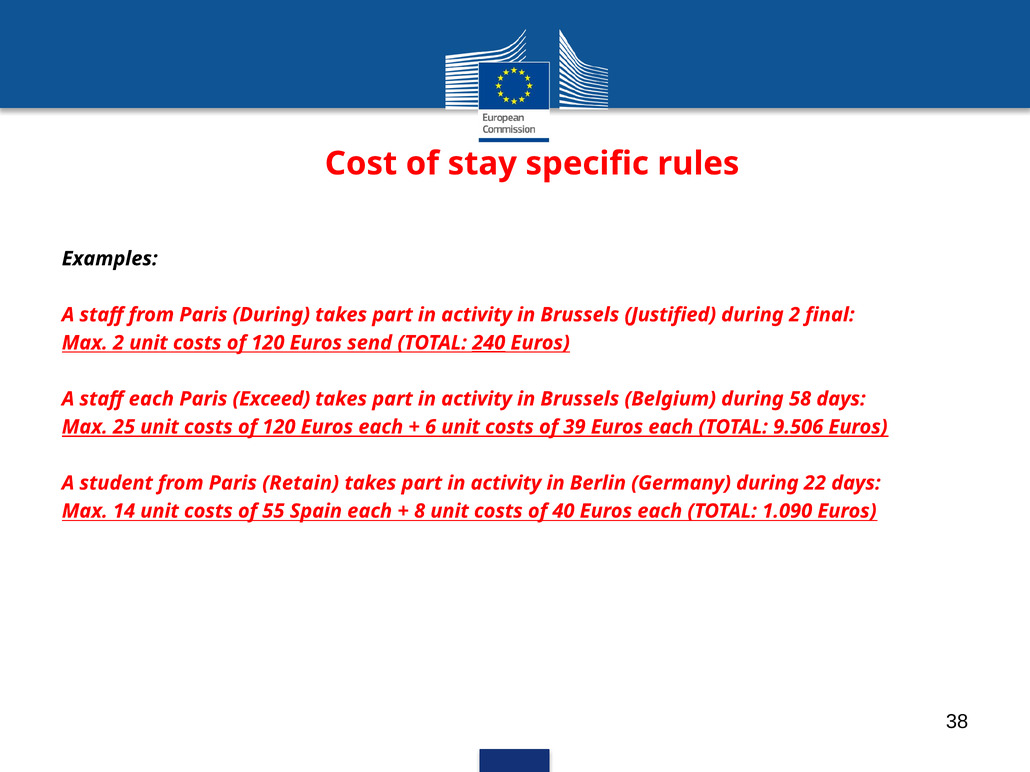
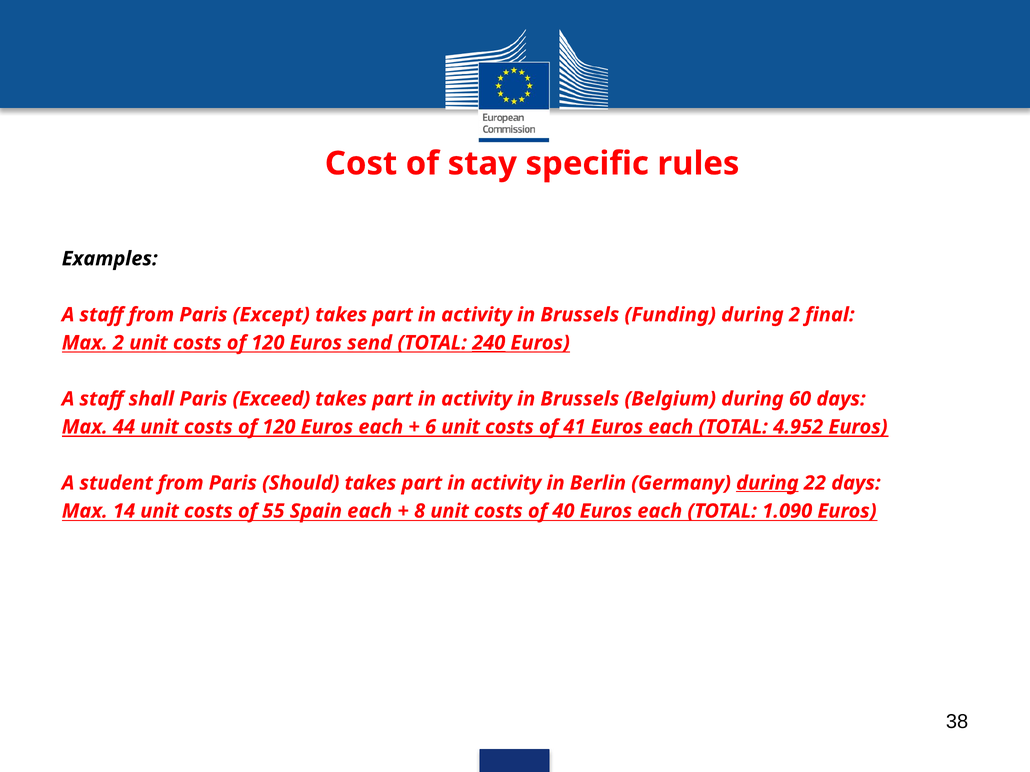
Paris During: During -> Except
Justified: Justified -> Funding
staff each: each -> shall
58: 58 -> 60
25: 25 -> 44
39: 39 -> 41
9.506: 9.506 -> 4.952
Retain: Retain -> Should
during at (767, 483) underline: none -> present
